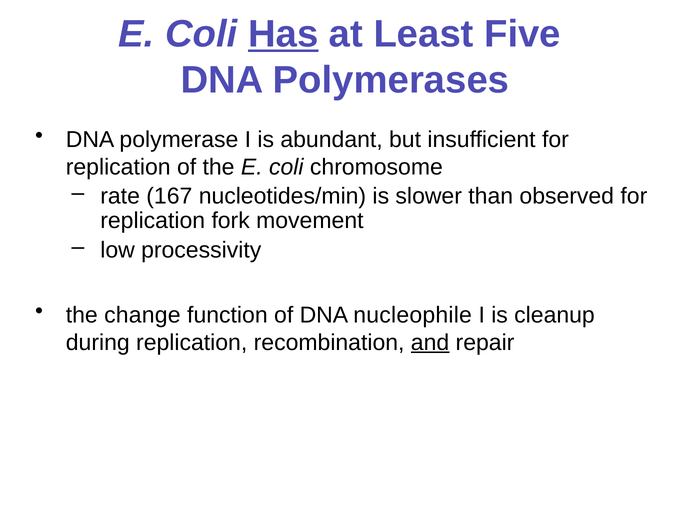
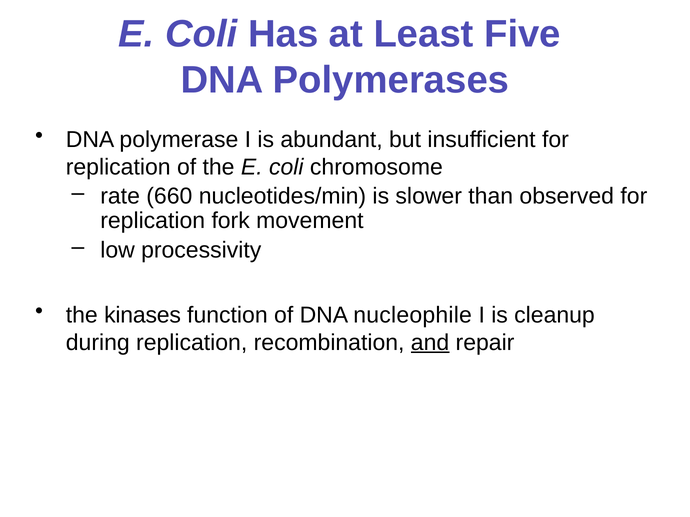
Has underline: present -> none
167: 167 -> 660
change: change -> kinases
